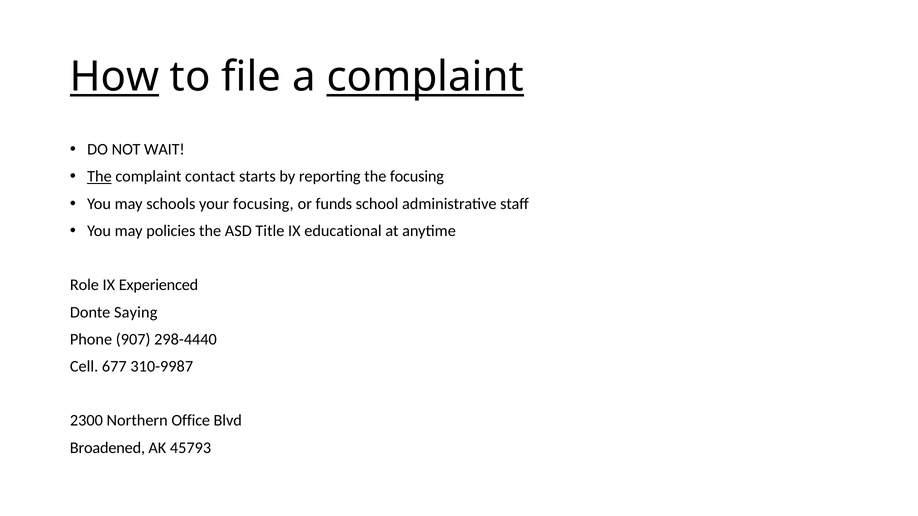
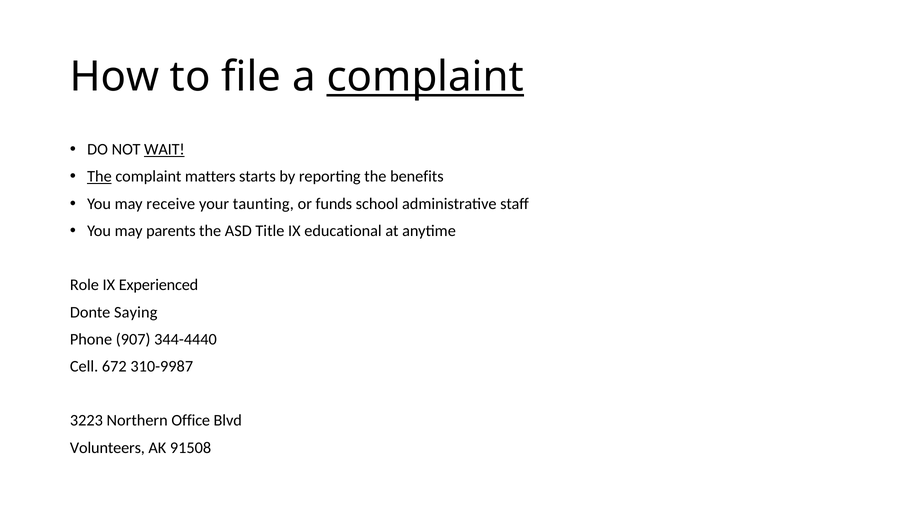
How underline: present -> none
WAIT underline: none -> present
contact: contact -> matters
the focusing: focusing -> benefits
schools: schools -> receive
your focusing: focusing -> taunting
policies: policies -> parents
298-4440: 298-4440 -> 344-4440
677: 677 -> 672
2300: 2300 -> 3223
Broadened: Broadened -> Volunteers
45793: 45793 -> 91508
